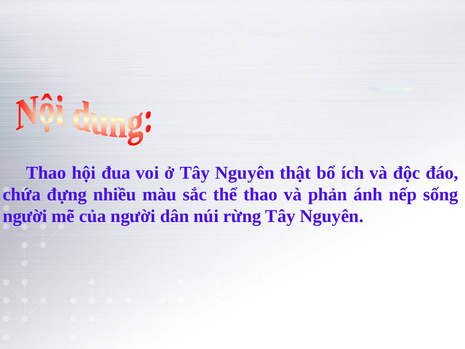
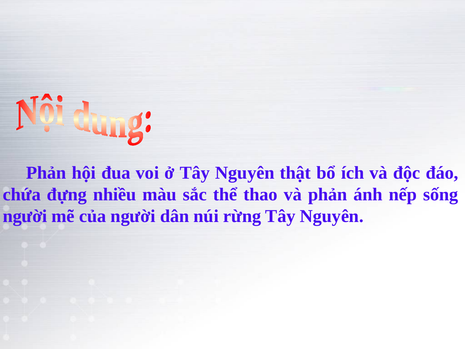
Thao at (46, 173): Thao -> Phản
